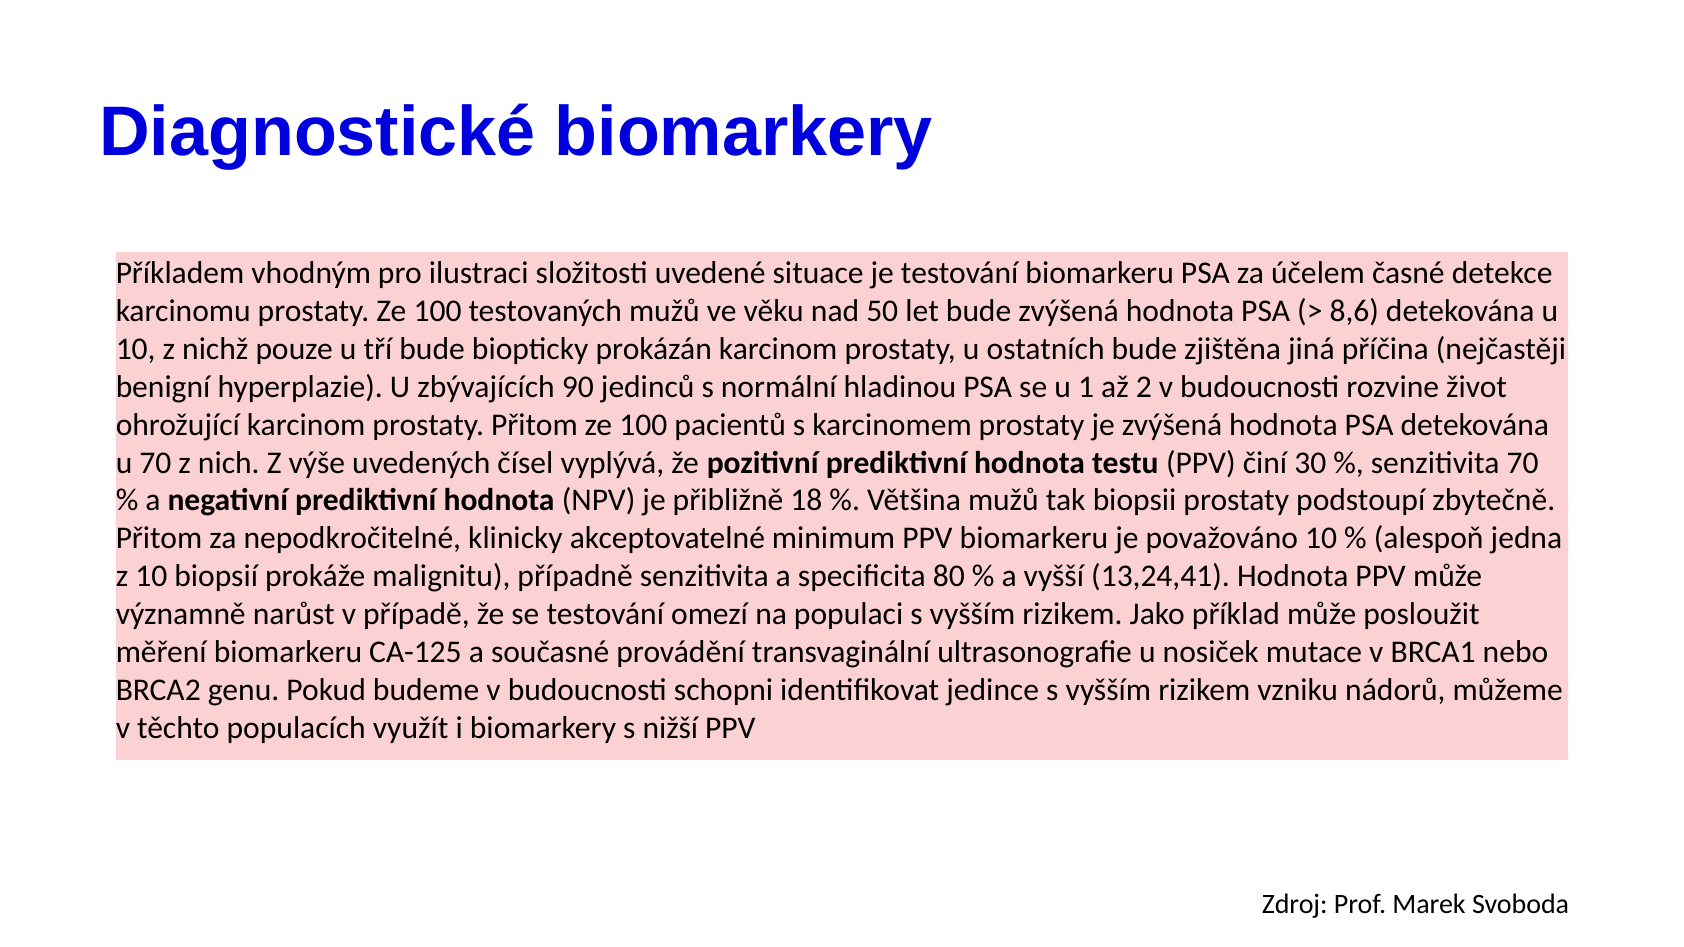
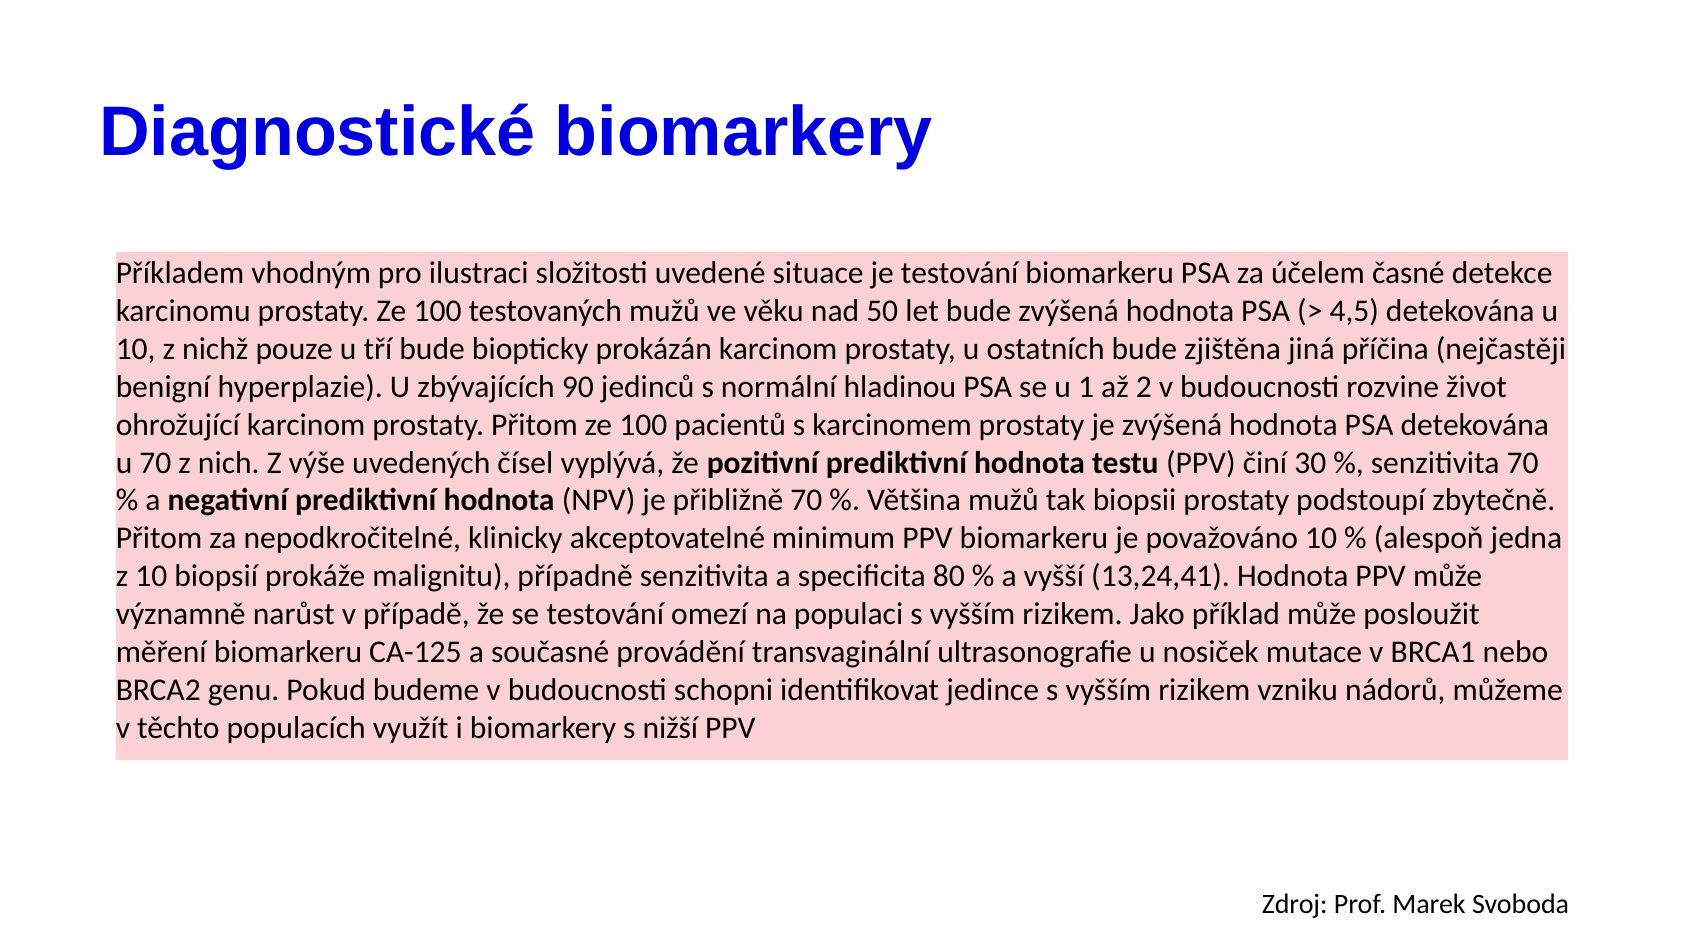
8,6: 8,6 -> 4,5
přibližně 18: 18 -> 70
